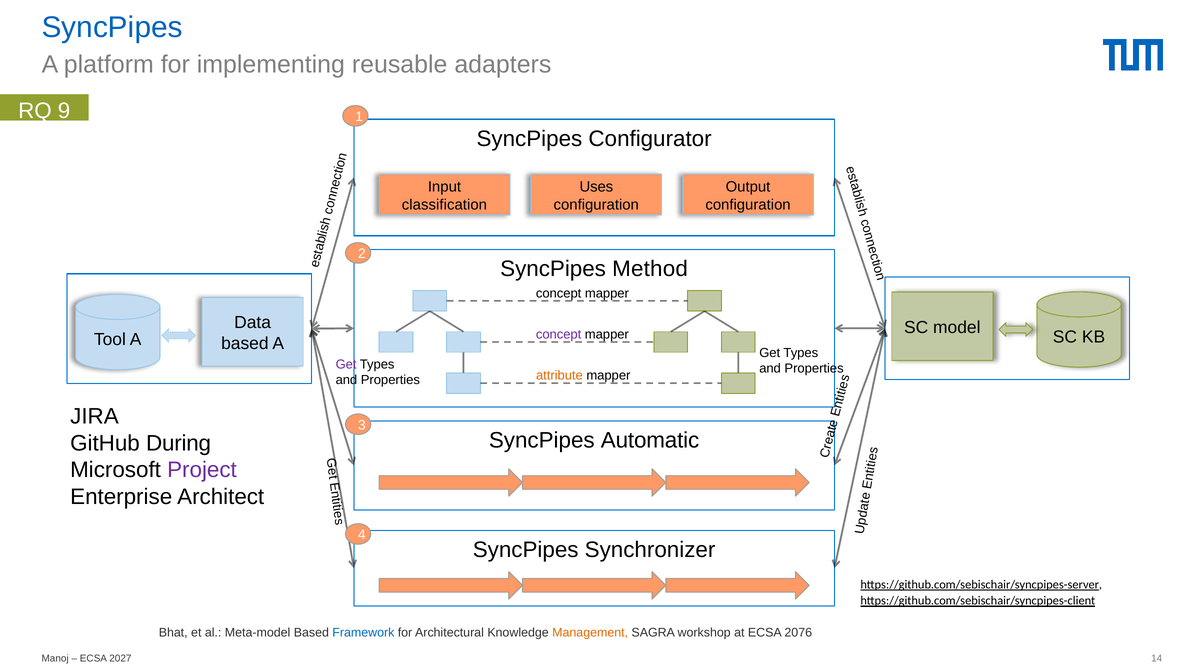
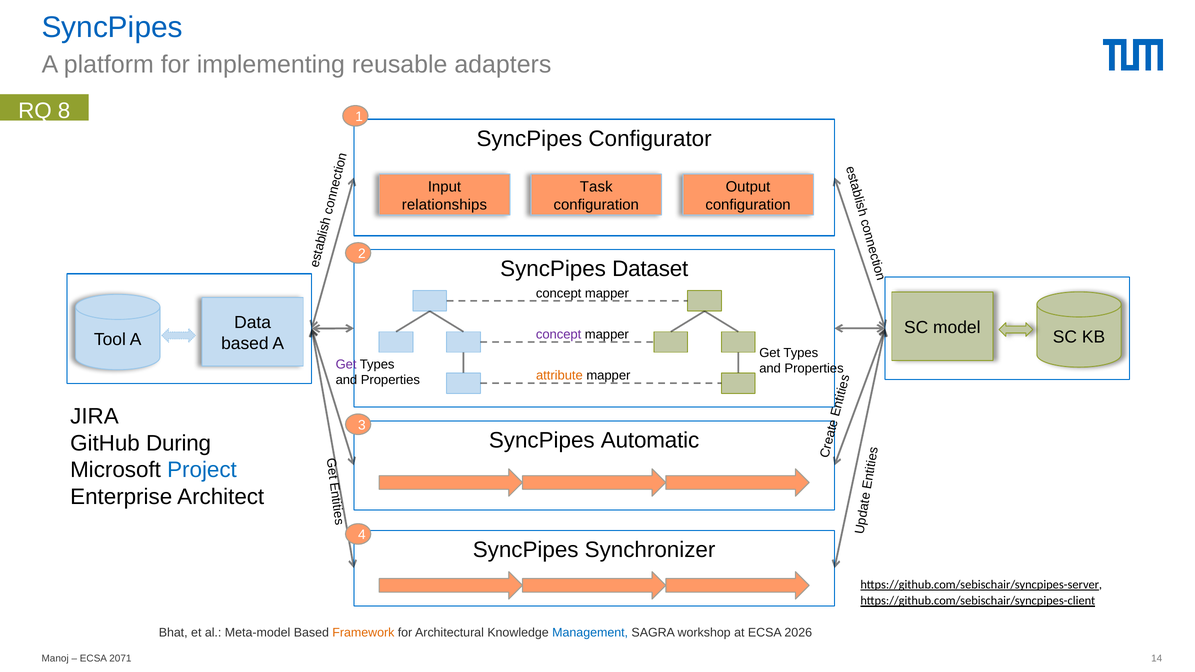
9: 9 -> 8
Uses: Uses -> Task
classification: classification -> relationships
Method: Method -> Dataset
Project colour: purple -> blue
Framework colour: blue -> orange
Management colour: orange -> blue
2076: 2076 -> 2026
2027: 2027 -> 2071
